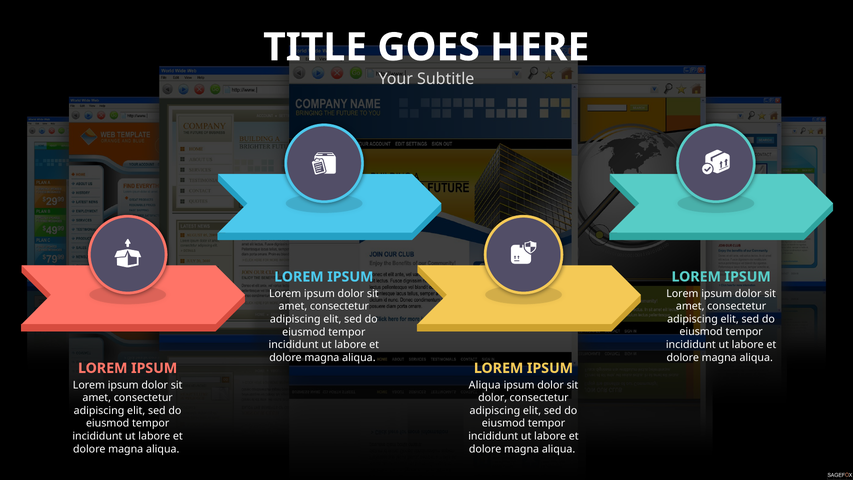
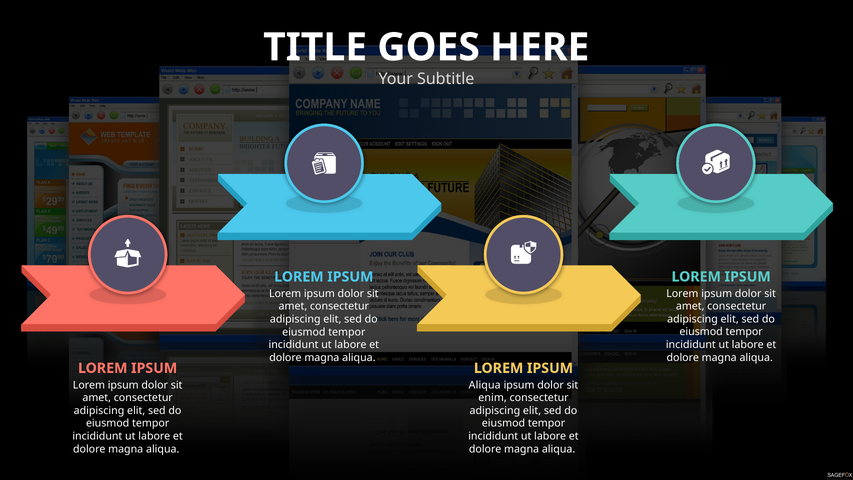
dolor at (493, 398): dolor -> enim
